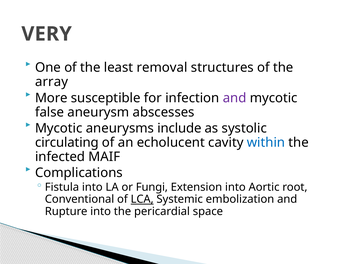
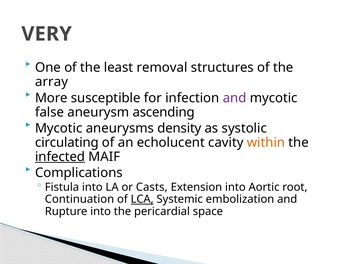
abscesses: abscesses -> ascending
include: include -> density
within colour: blue -> orange
infected underline: none -> present
Fungi: Fungi -> Casts
Conventional: Conventional -> Continuation
